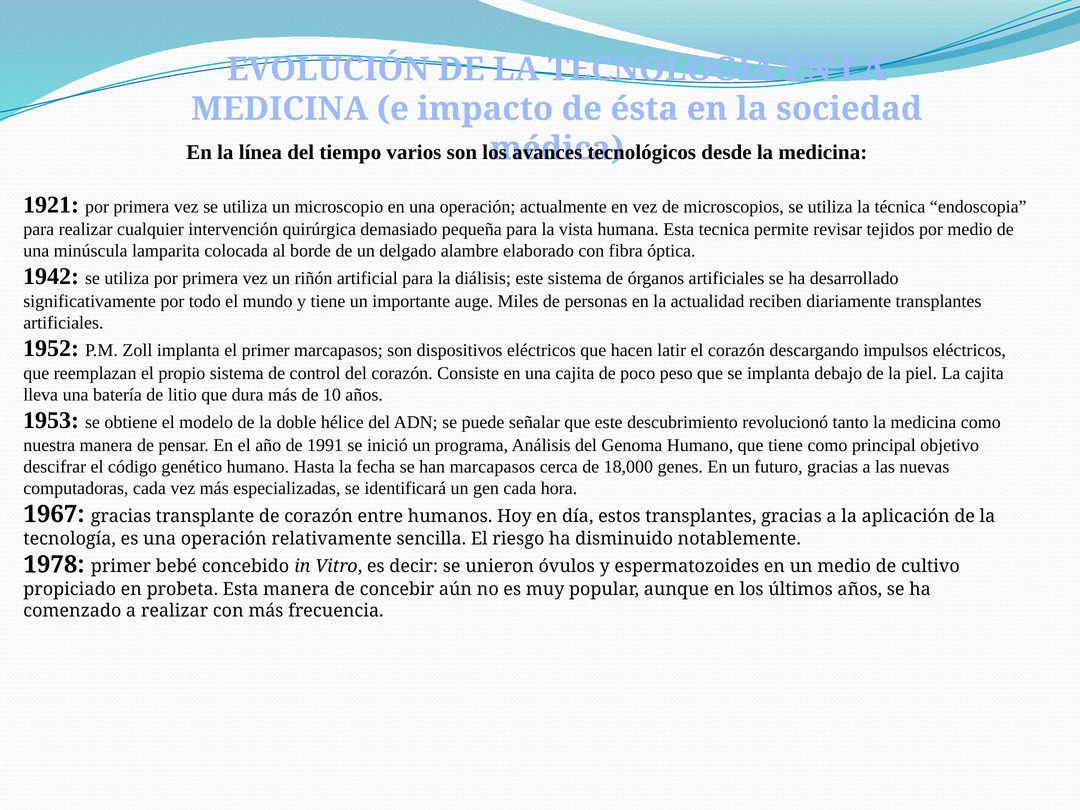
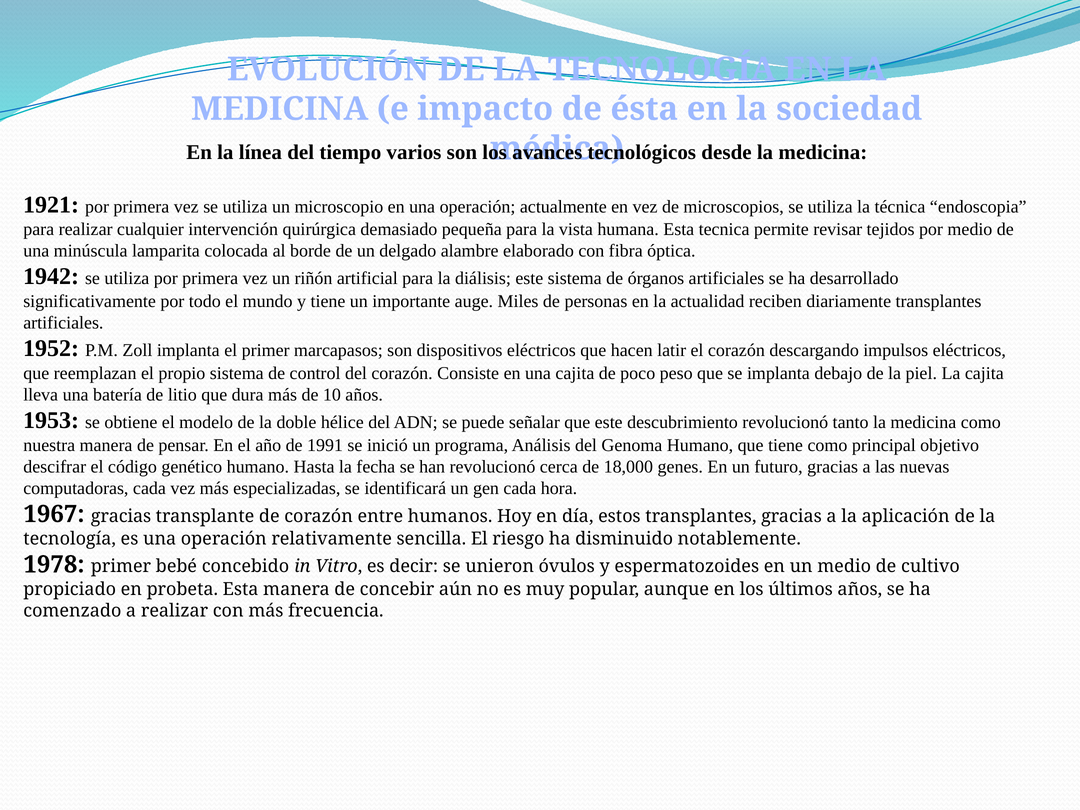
han marcapasos: marcapasos -> revolucionó
